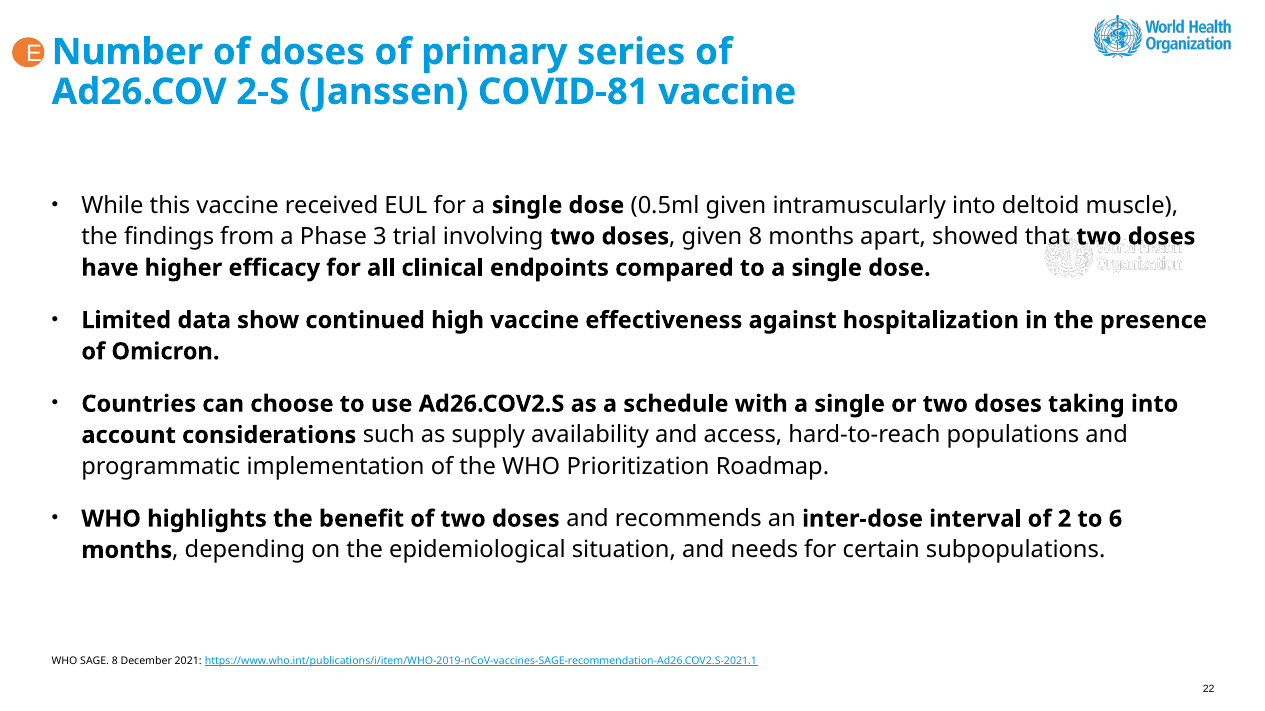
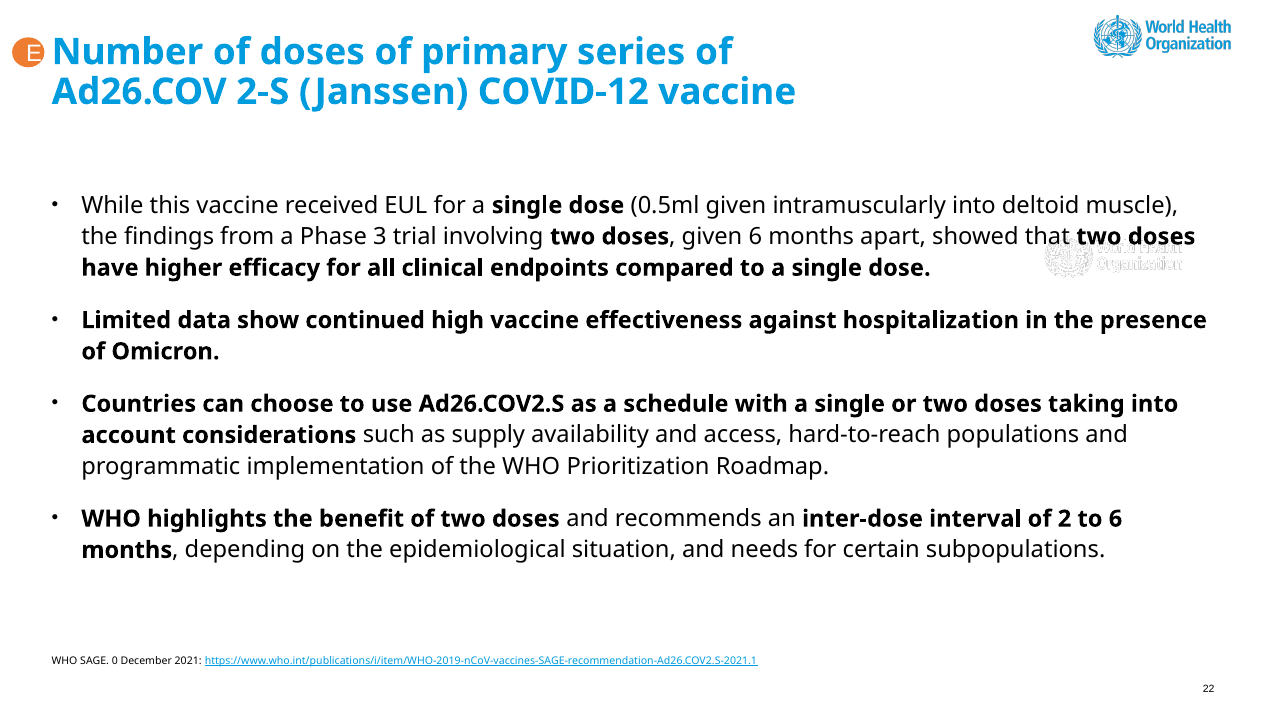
COVID-81: COVID-81 -> COVID-12
given 8: 8 -> 6
SAGE 8: 8 -> 0
